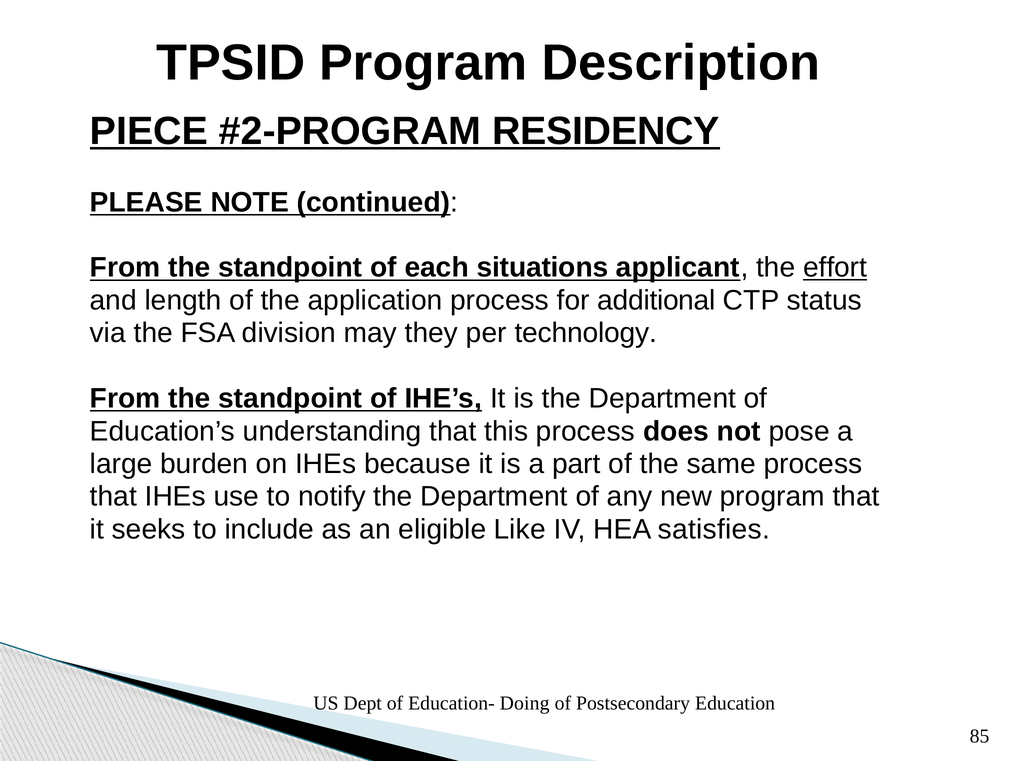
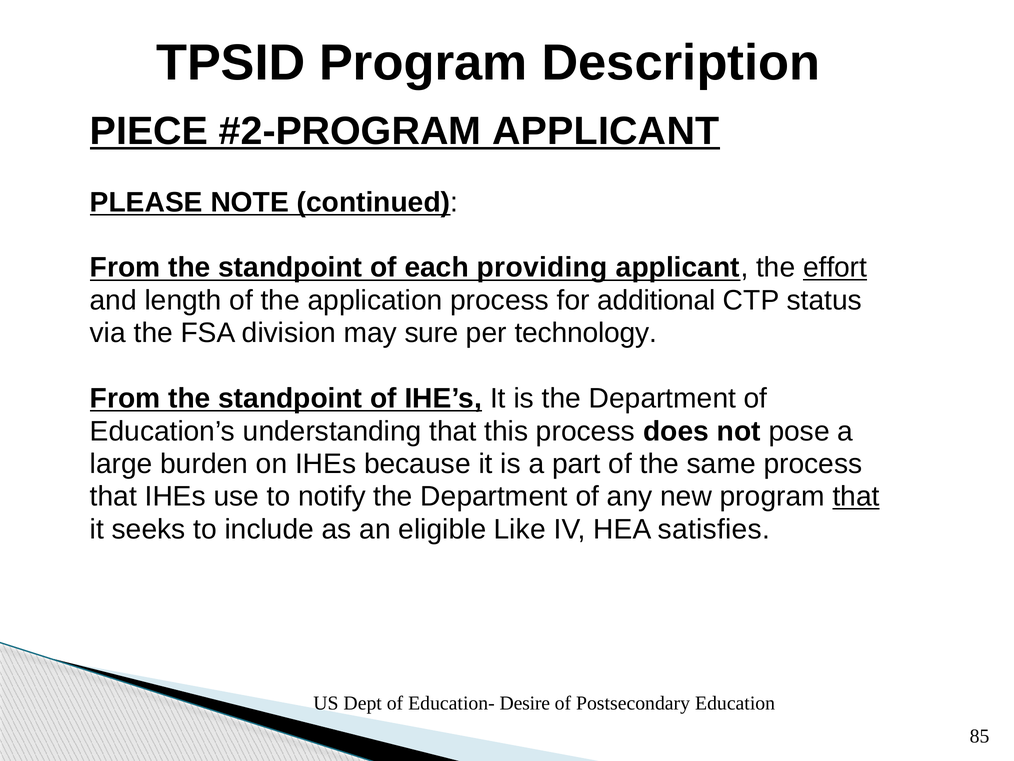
RESIDENCY at (606, 131): RESIDENCY -> APPLICANT
situations: situations -> providing
they: they -> sure
that at (856, 496) underline: none -> present
Doing: Doing -> Desire
